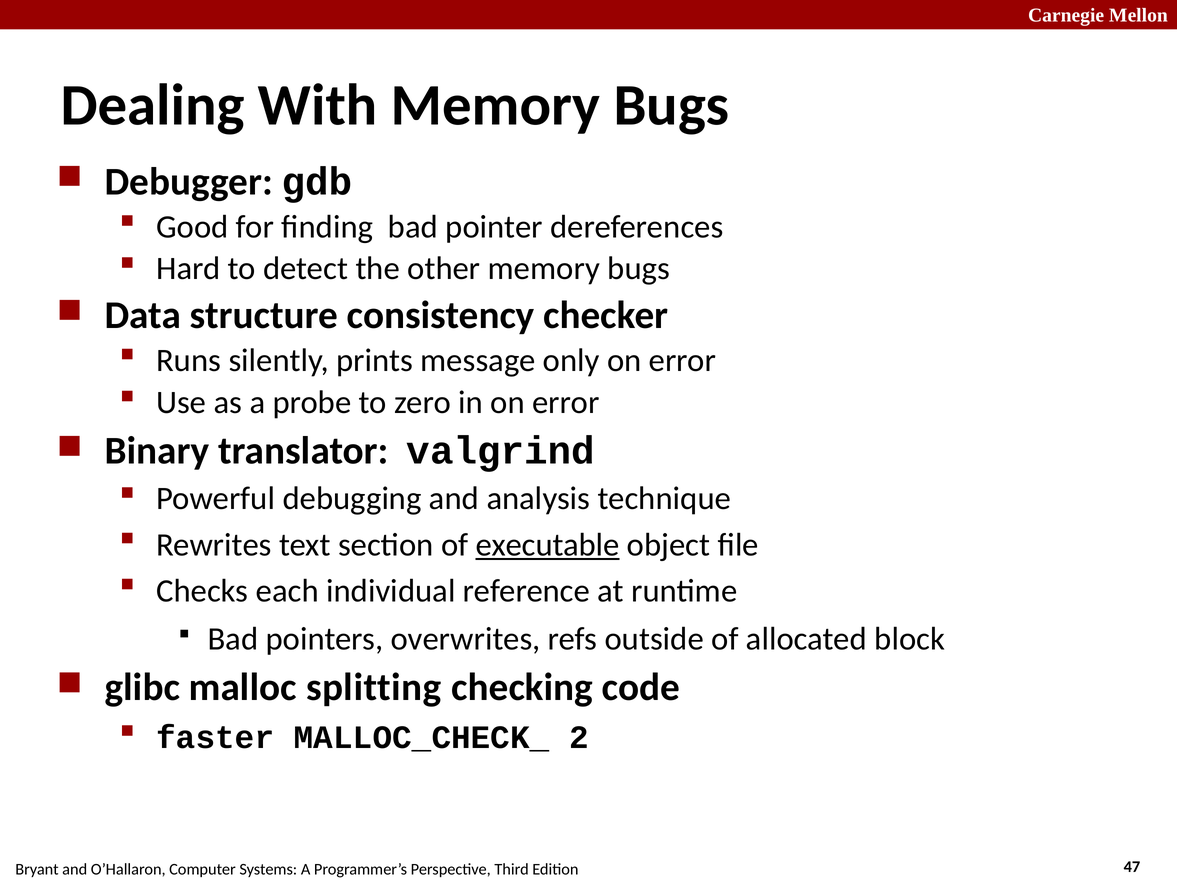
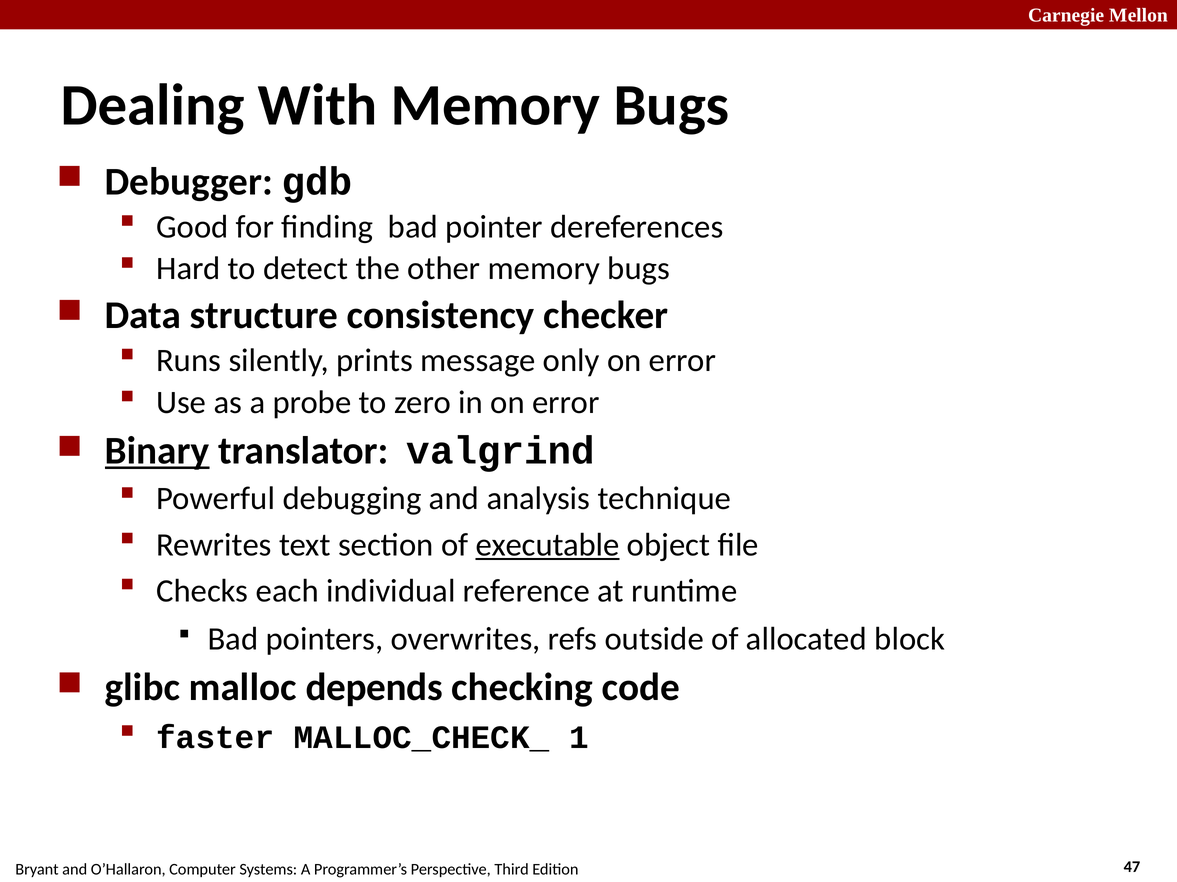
Binary underline: none -> present
splitting: splitting -> depends
2: 2 -> 1
